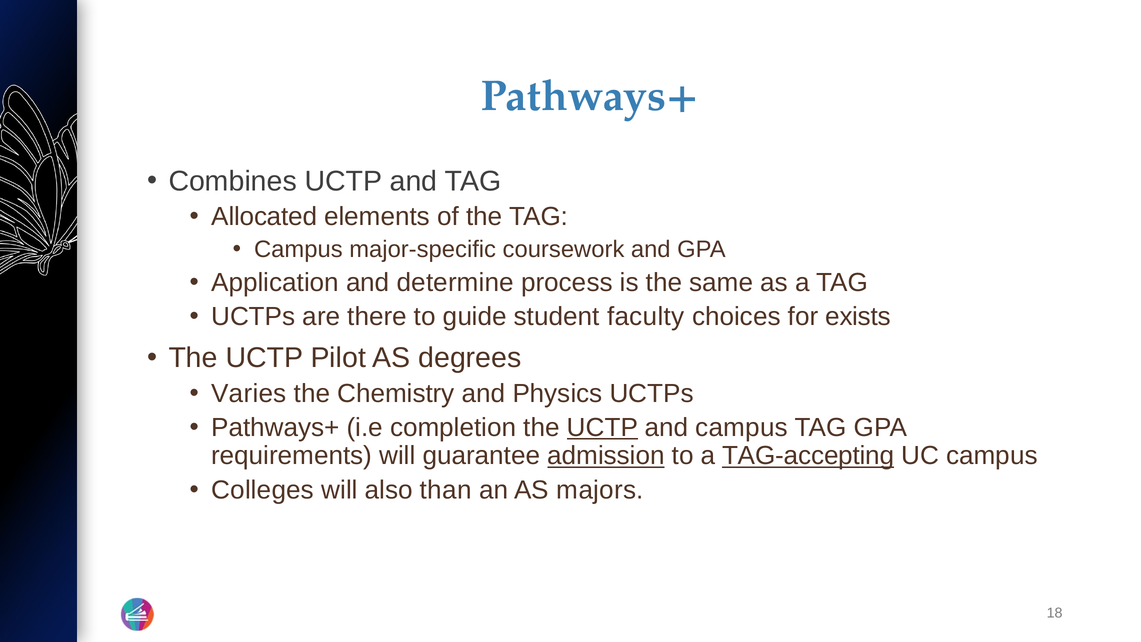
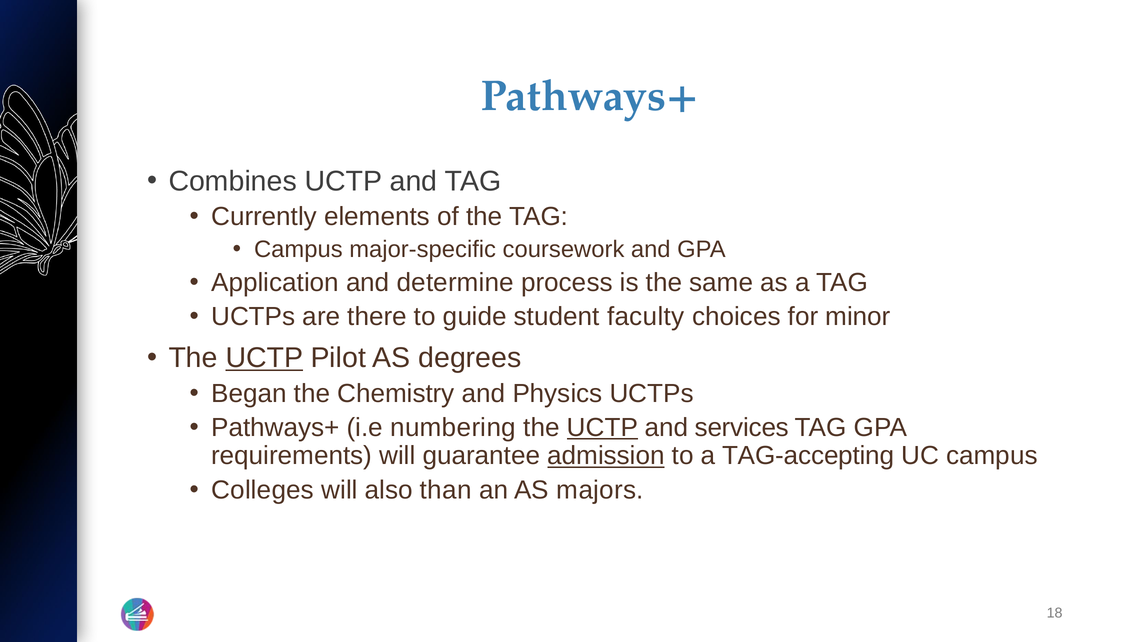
Allocated: Allocated -> Currently
exists: exists -> minor
UCTP at (264, 358) underline: none -> present
Varies: Varies -> Began
completion: completion -> numbering
and campus: campus -> services
TAG-accepting underline: present -> none
